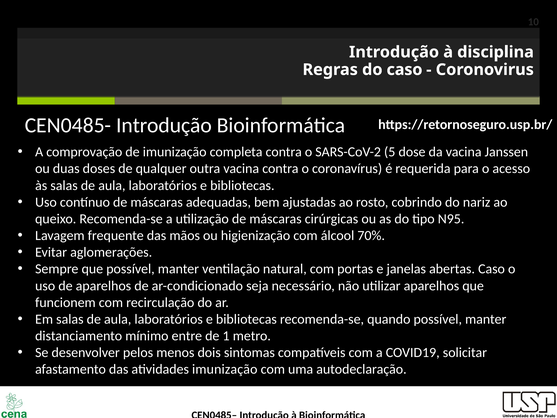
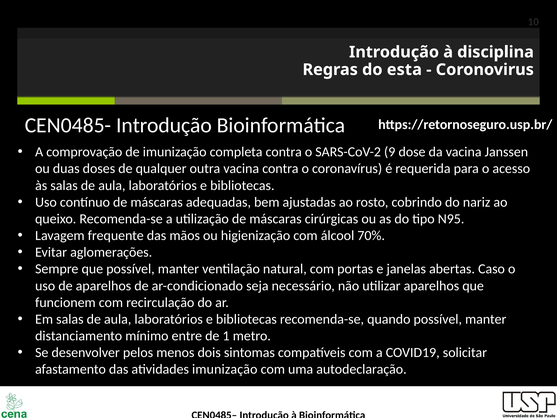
do caso: caso -> esta
5: 5 -> 9
